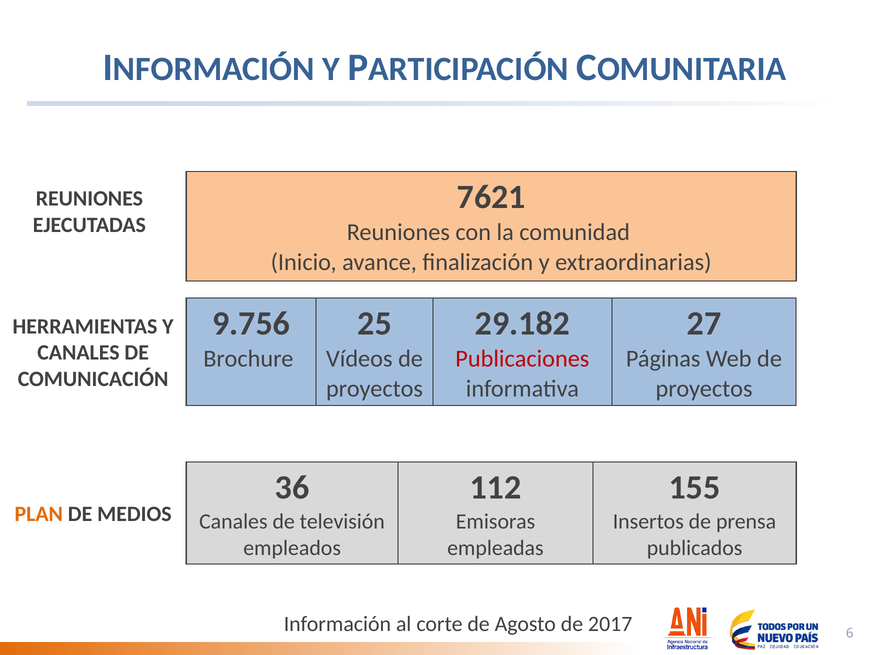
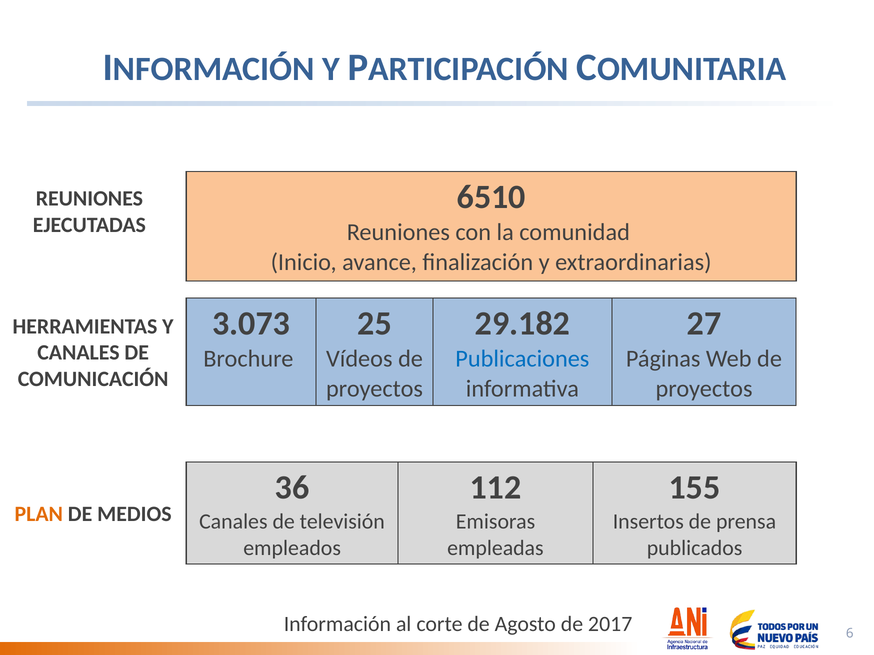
7621: 7621 -> 6510
9.756: 9.756 -> 3.073
Publicaciones colour: red -> blue
